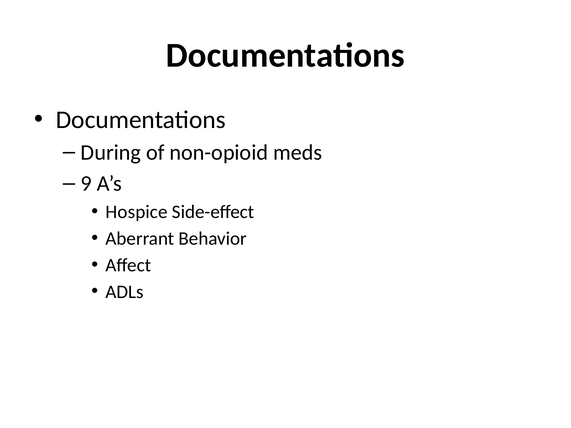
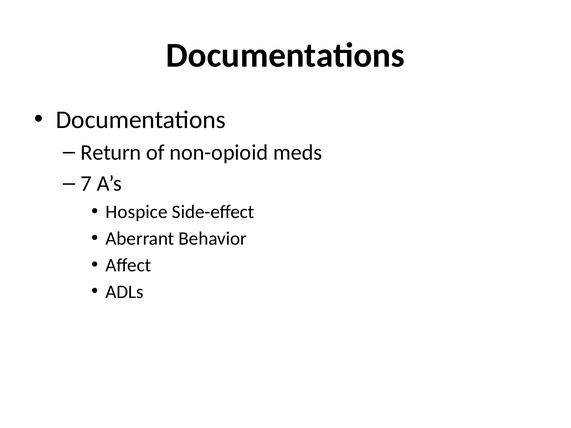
During: During -> Return
9: 9 -> 7
